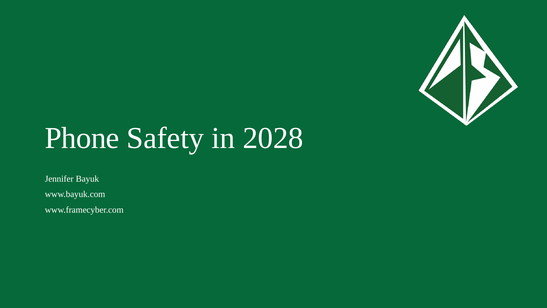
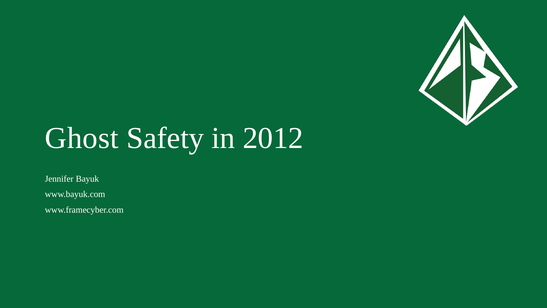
Phone: Phone -> Ghost
2028: 2028 -> 2012
